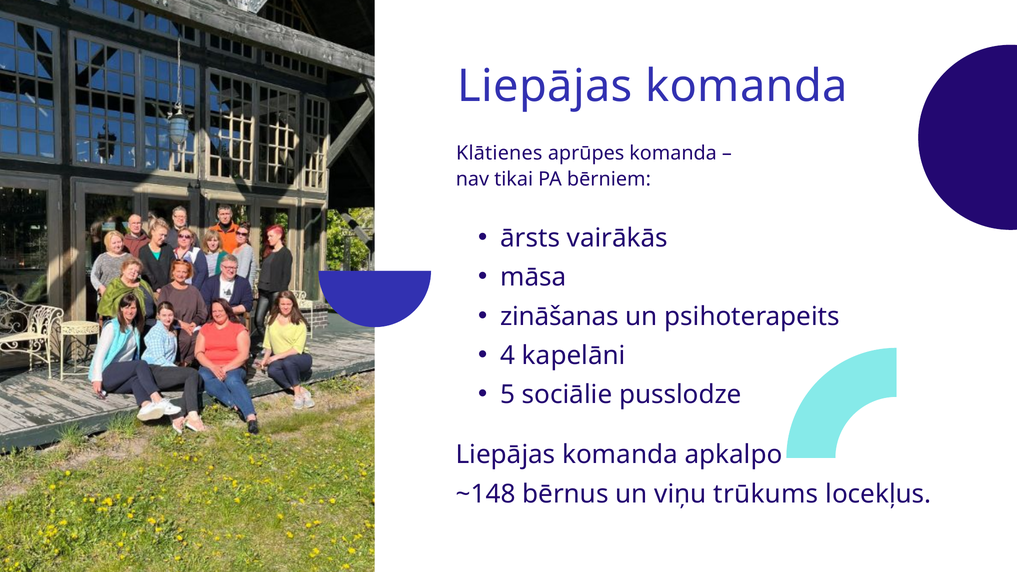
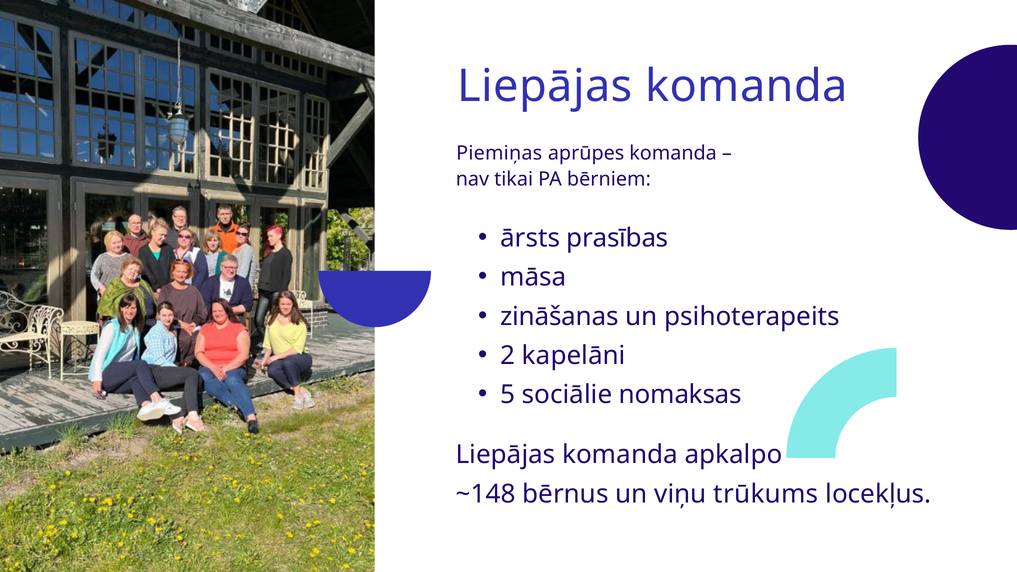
Klātienes: Klātienes -> Piemiņas
vairākās: vairākās -> prasības
4: 4 -> 2
pusslodze: pusslodze -> nomaksas
